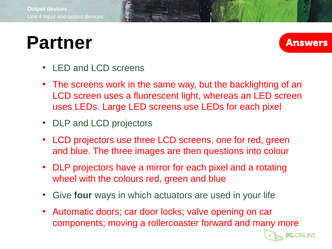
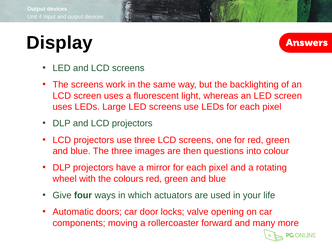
Partner: Partner -> Display
